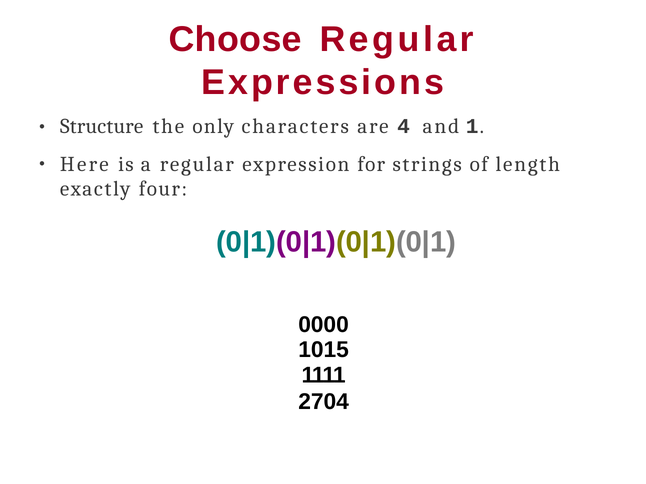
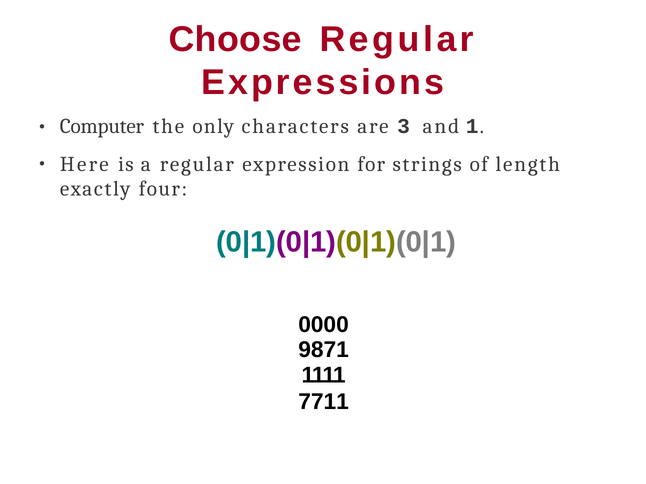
Structure: Structure -> Computer
4: 4 -> 3
1015: 1015 -> 9871
2704: 2704 -> 7711
